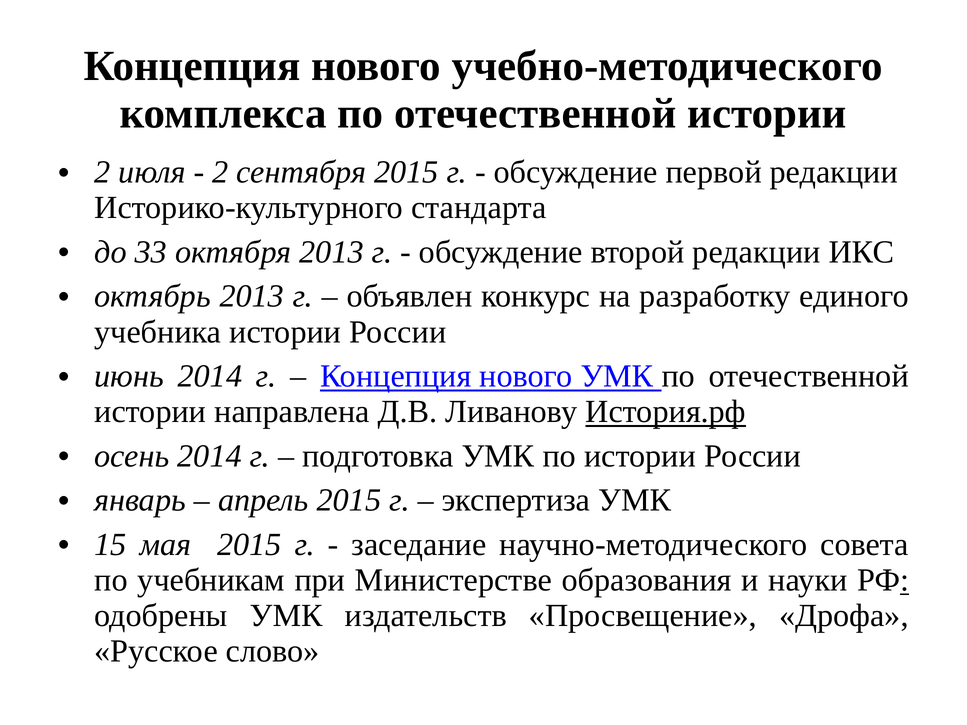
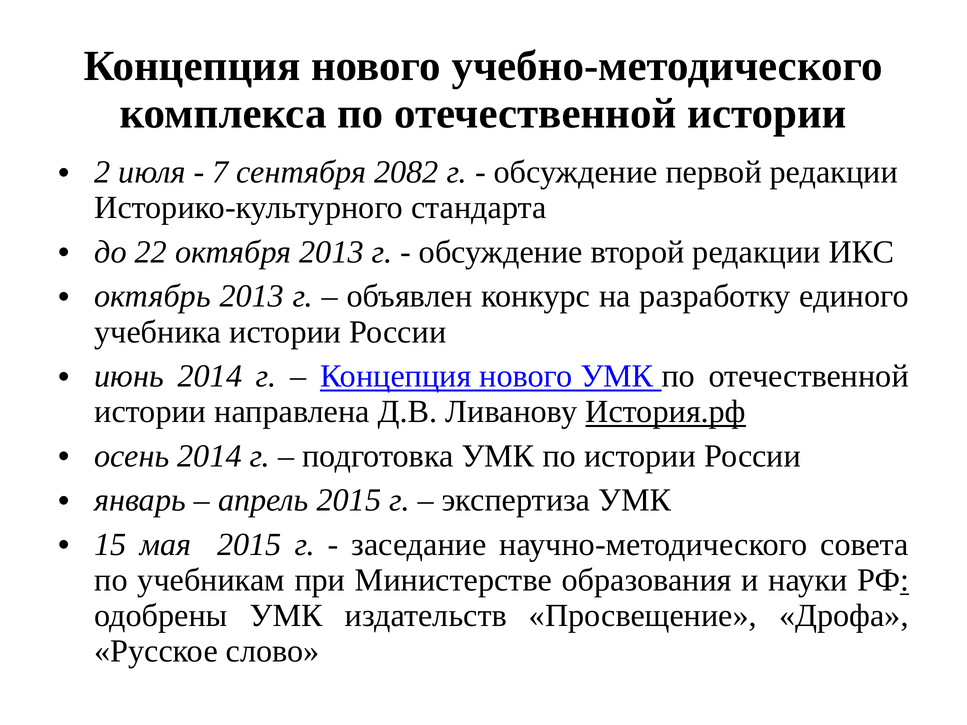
2 at (220, 172): 2 -> 7
сентября 2015: 2015 -> 2082
33: 33 -> 22
